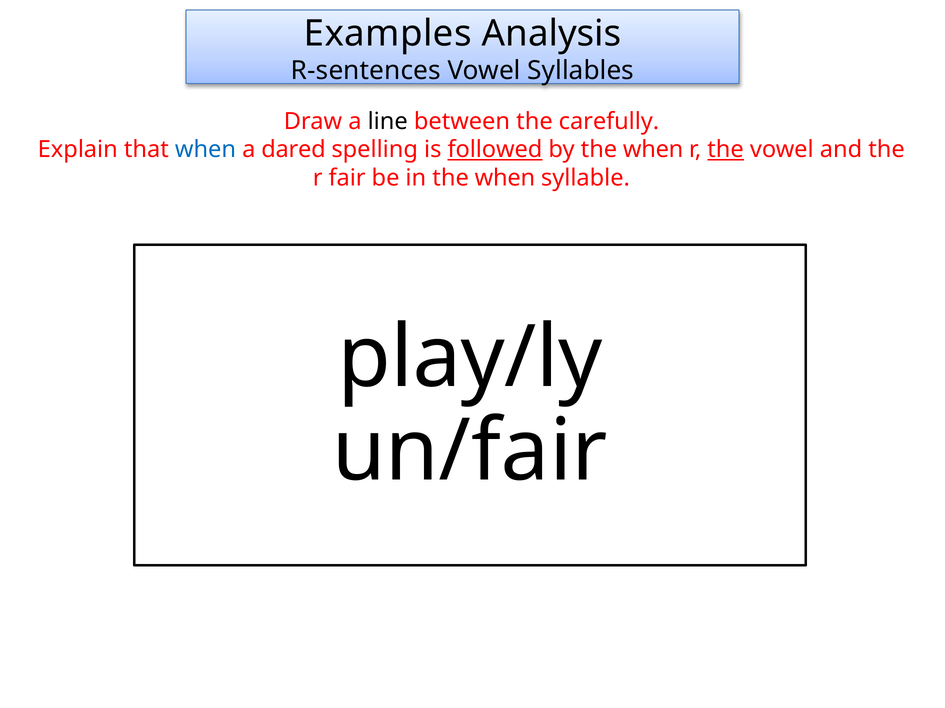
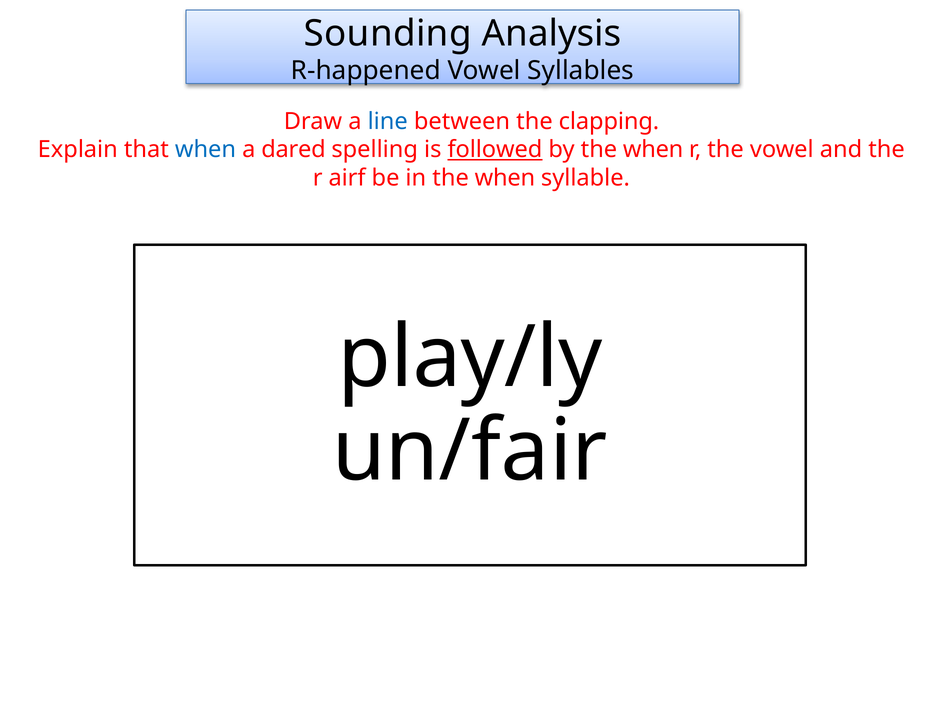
Examples: Examples -> Sounding
R-sentences: R-sentences -> R-happened
line colour: black -> blue
carefully: carefully -> clapping
the at (726, 150) underline: present -> none
fair: fair -> airf
